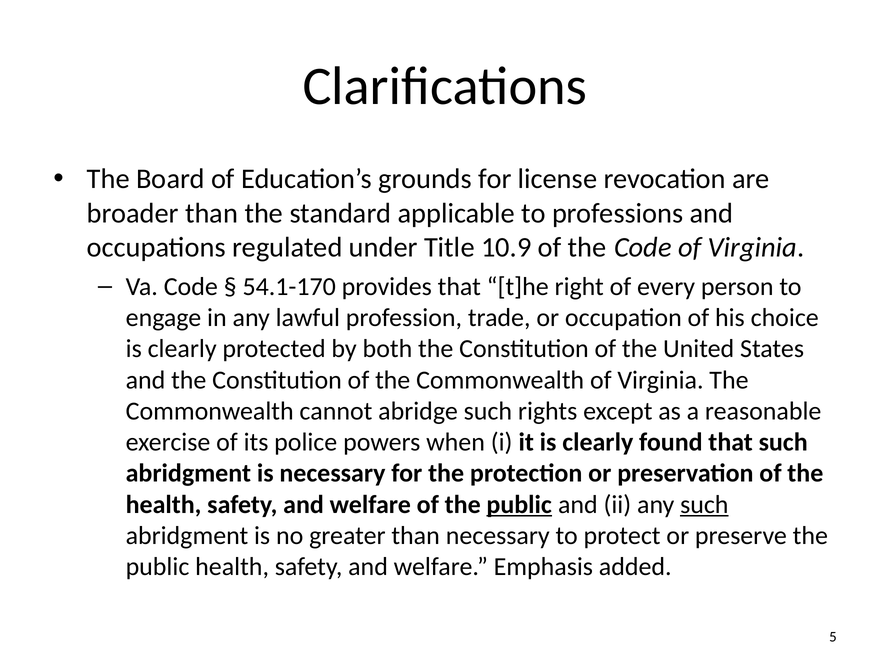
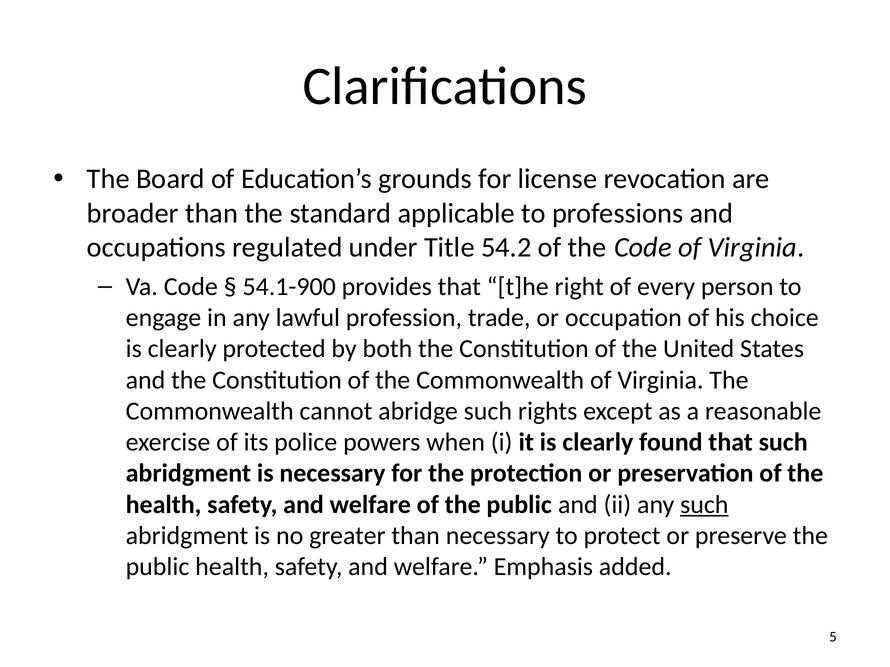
10.9: 10.9 -> 54.2
54.1-170: 54.1-170 -> 54.1-900
public at (519, 505) underline: present -> none
